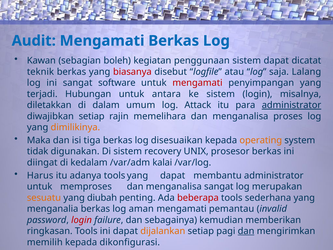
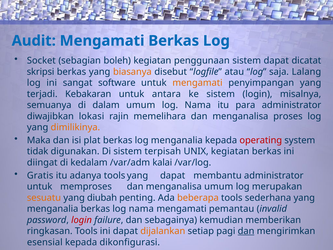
Kawan: Kawan -> Socket
teknik: teknik -> skripsi
biasanya colour: red -> orange
mengamati at (197, 83) colour: red -> orange
Hubungan: Hubungan -> Kebakaran
diletakkan: diletakkan -> semuanya
Attack at (198, 105): Attack -> Nama
administrator at (291, 105) underline: present -> none
diwajibkan setiap: setiap -> lokasi
tiga: tiga -> plat
log disesuaikan: disesuaikan -> menganalia
operating colour: orange -> red
recovery: recovery -> terpisah
UNIX prosesor: prosesor -> kegiatan
Harus: Harus -> Gratis
menganalisa sangat: sangat -> umum
beberapa colour: red -> orange
berkas log aman: aman -> nama
memilih: memilih -> esensial
